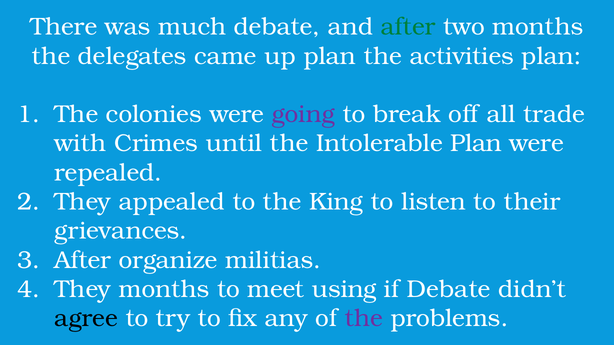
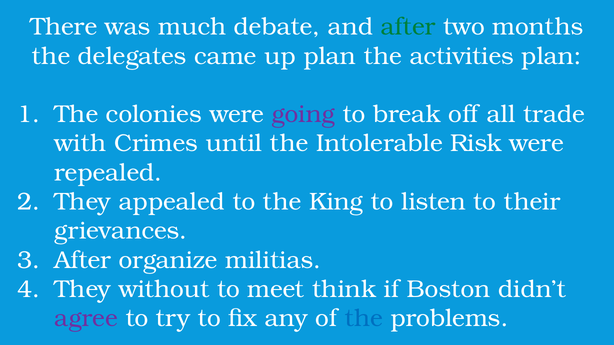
Intolerable Plan: Plan -> Risk
They months: months -> without
using: using -> think
if Debate: Debate -> Boston
agree colour: black -> purple
the at (364, 319) colour: purple -> blue
